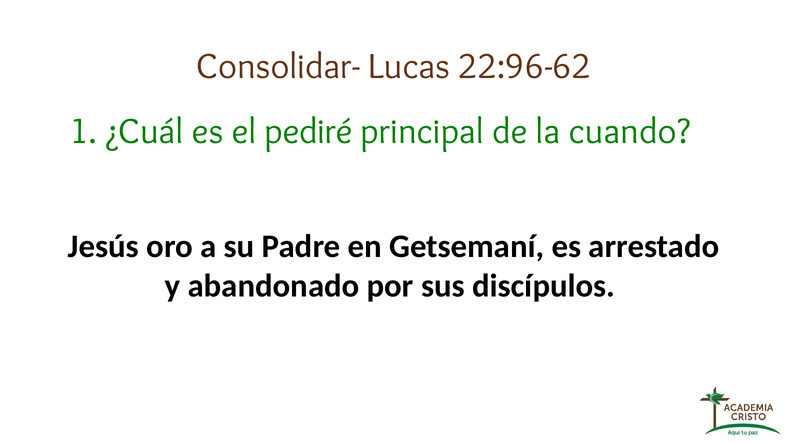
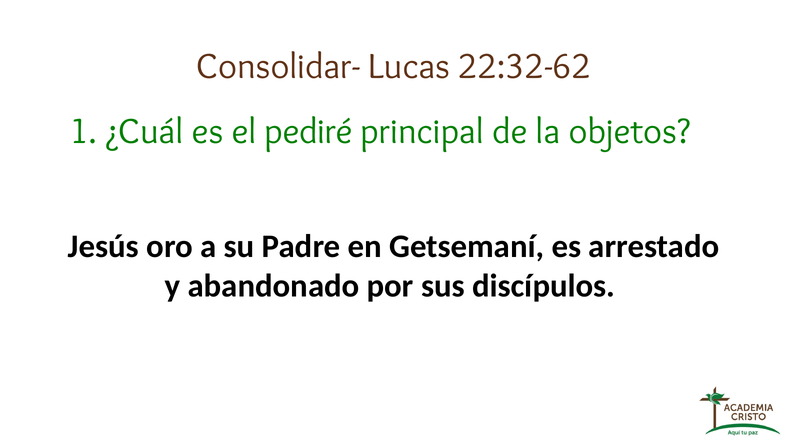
22:96-62: 22:96-62 -> 22:32-62
cuando: cuando -> objetos
